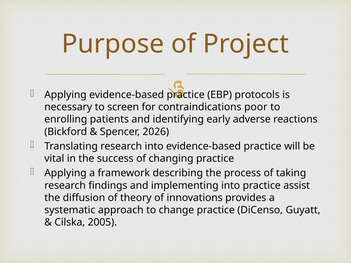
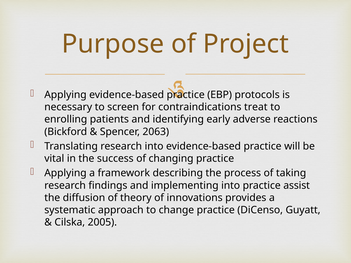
poor: poor -> treat
2026: 2026 -> 2063
